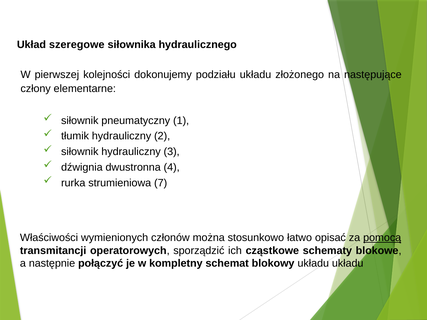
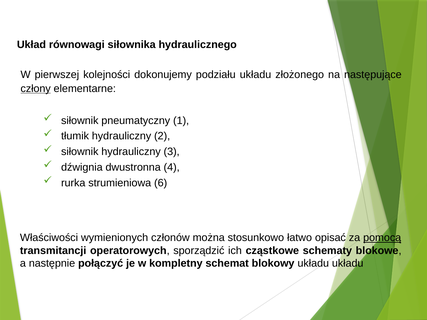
szeregowe: szeregowe -> równowagi
człony underline: none -> present
7: 7 -> 6
